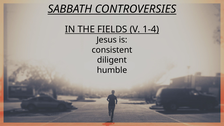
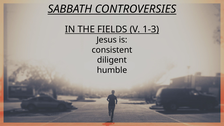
1-4: 1-4 -> 1-3
